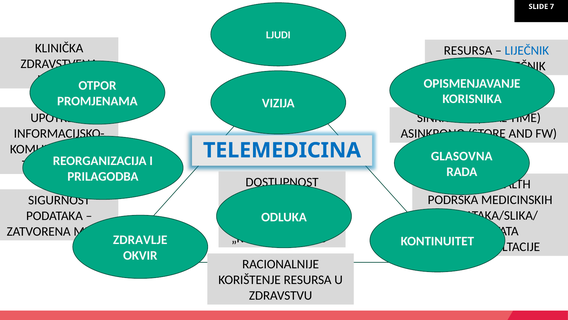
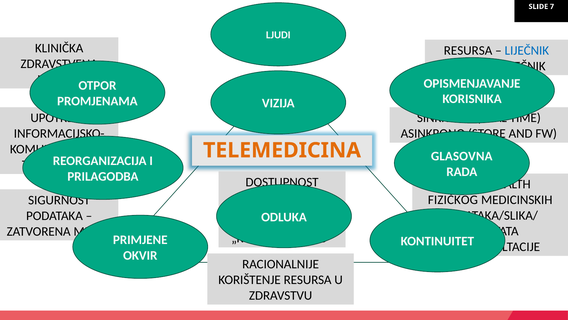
TELEMEDICINA colour: blue -> orange
PODRŠKA: PODRŠKA -> FIZIČKOG
ZDRAVLJE: ZDRAVLJE -> PRIMJENE
